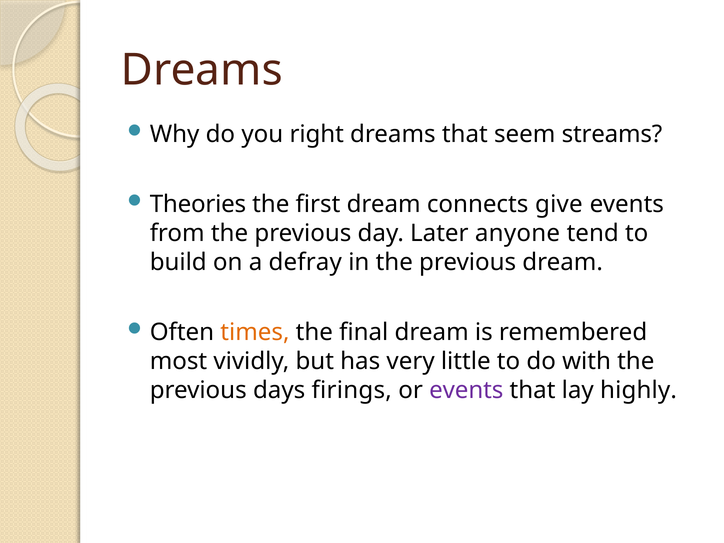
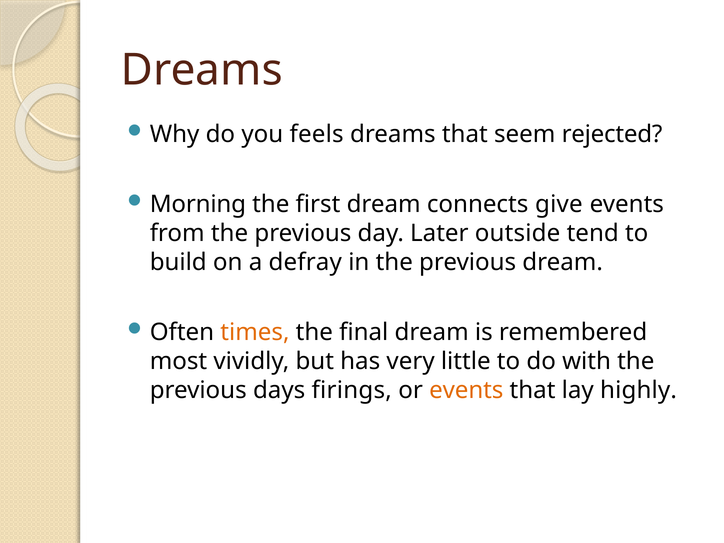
right: right -> feels
streams: streams -> rejected
Theories: Theories -> Morning
anyone: anyone -> outside
events at (466, 390) colour: purple -> orange
